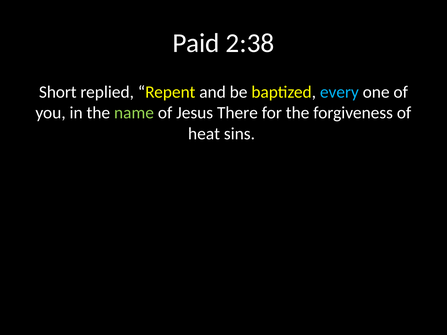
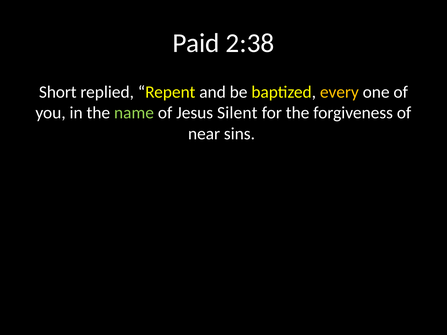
every colour: light blue -> yellow
There: There -> Silent
heat: heat -> near
